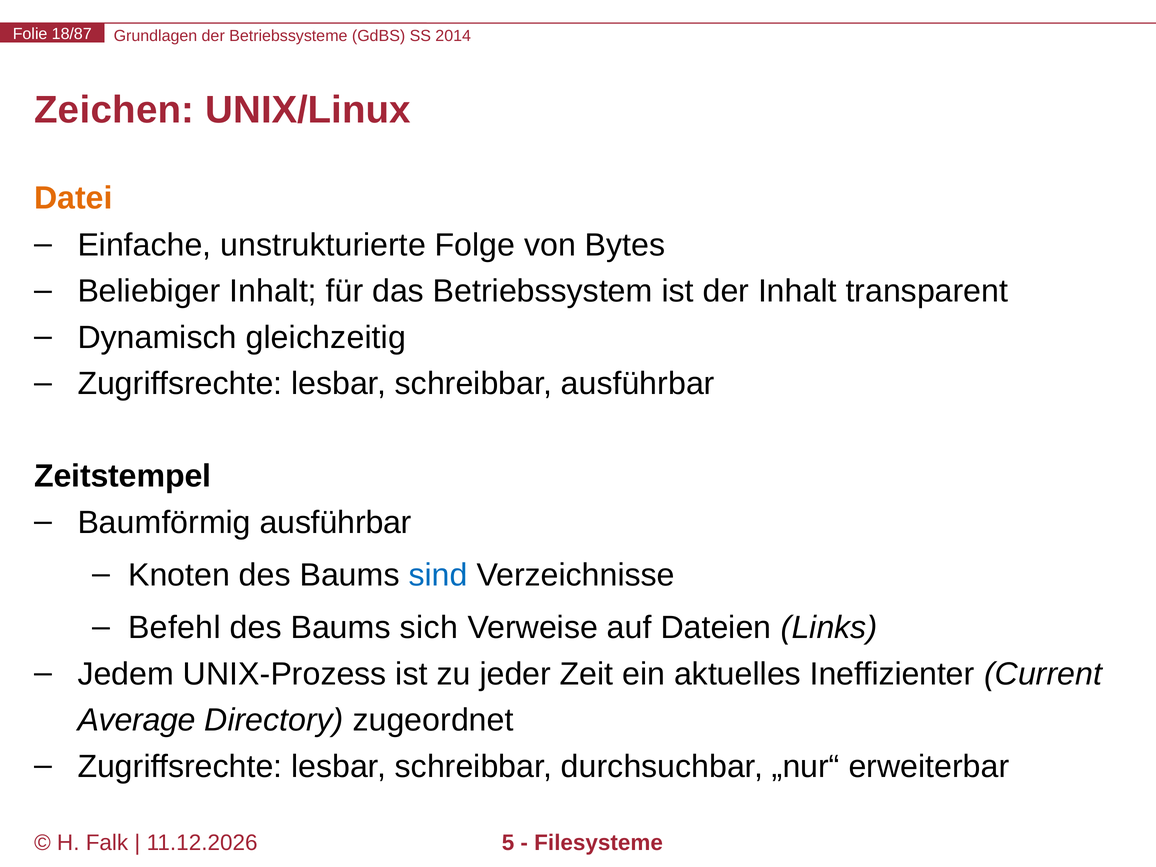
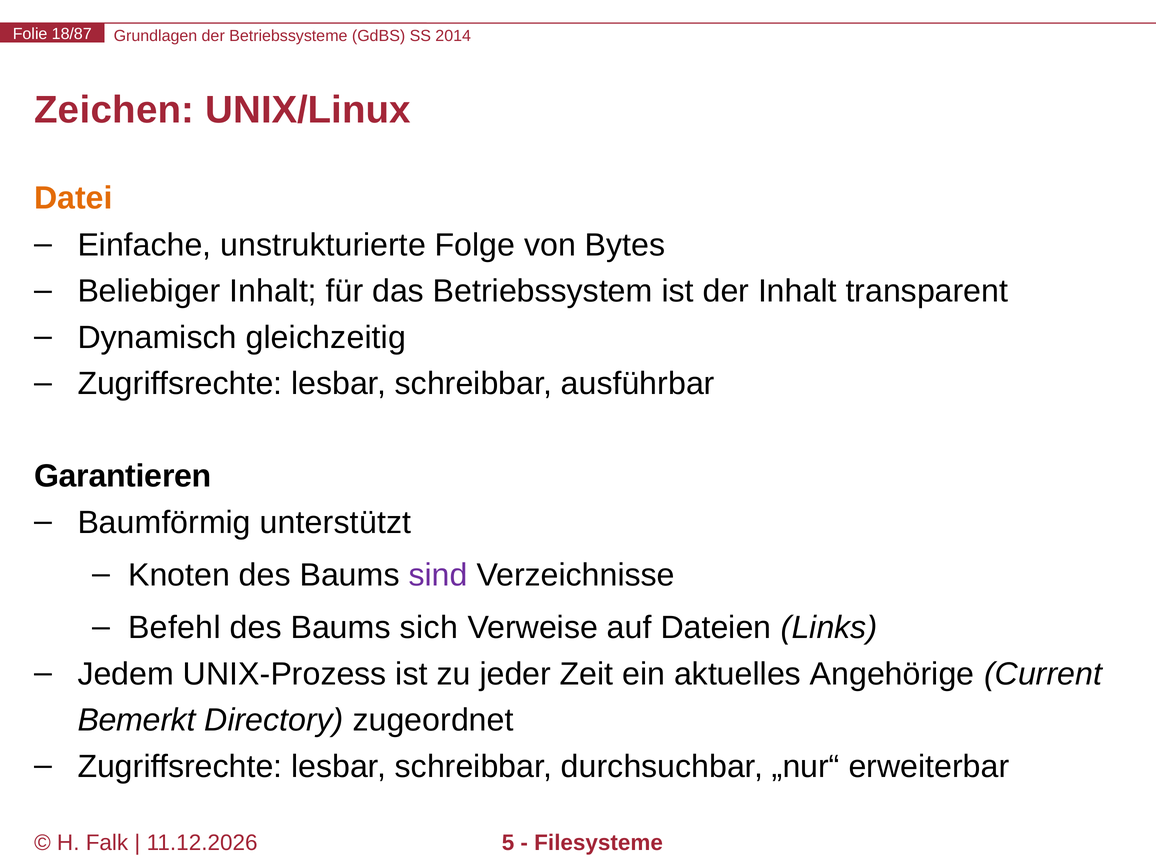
Zeitstempel: Zeitstempel -> Garantieren
Baumförmig ausführbar: ausführbar -> unterstützt
sind colour: blue -> purple
Ineffizienter: Ineffizienter -> Angehörige
Average: Average -> Bemerkt
